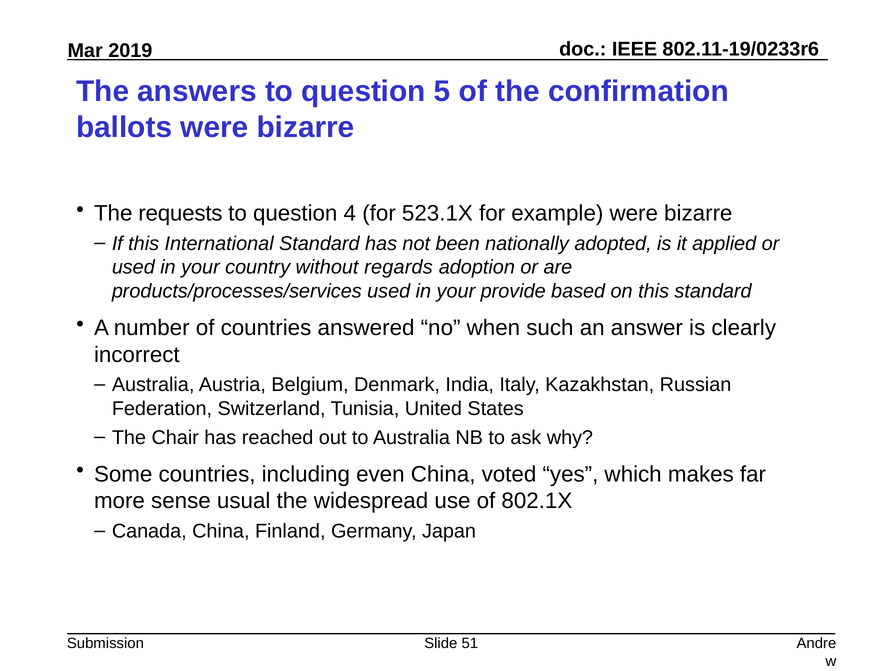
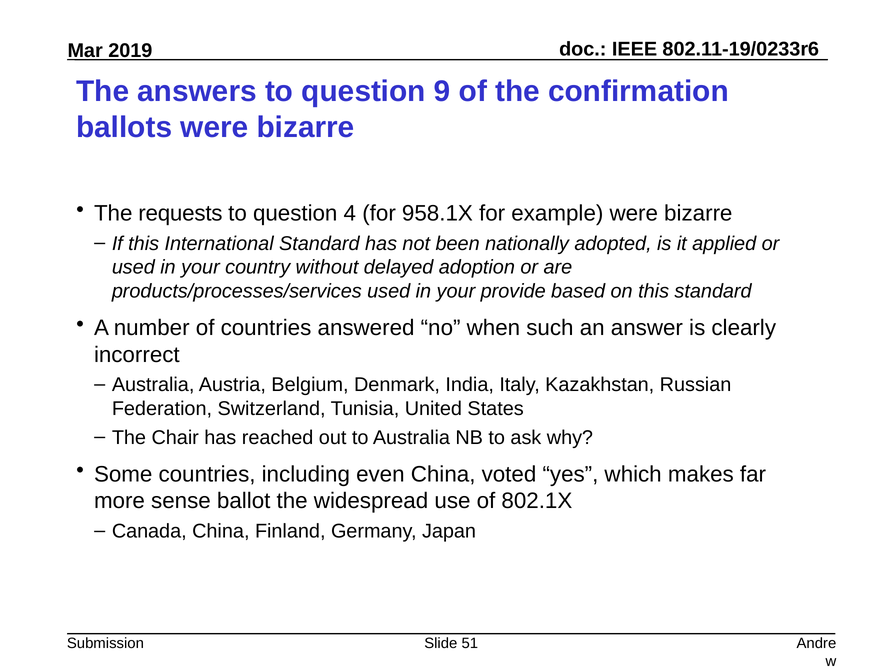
5: 5 -> 9
523.1X: 523.1X -> 958.1X
regards: regards -> delayed
usual: usual -> ballot
